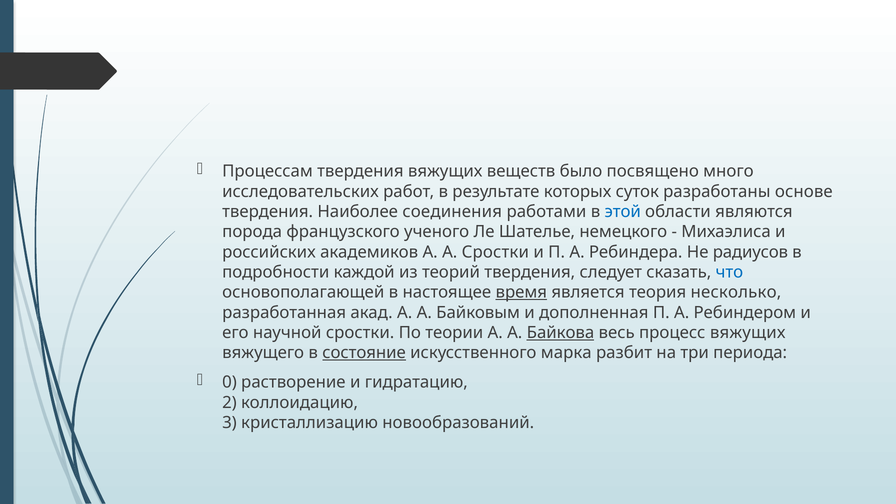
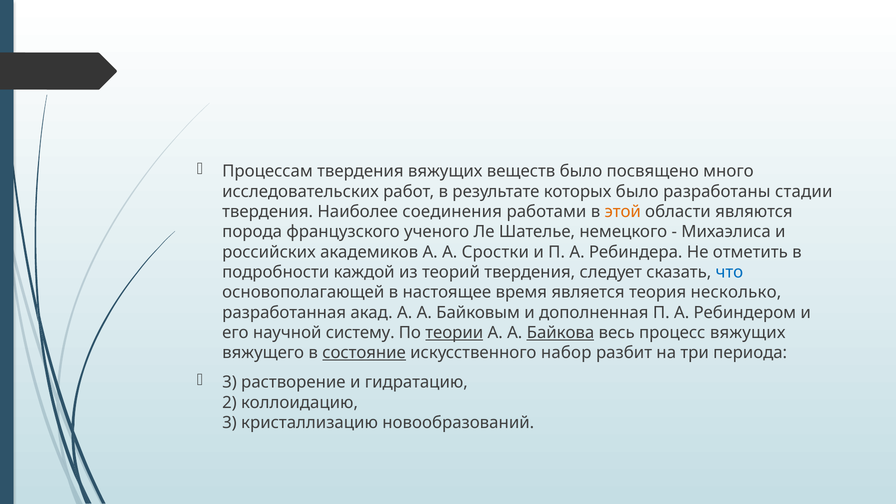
которых суток: суток -> было
основе: основе -> стадии
этой colour: blue -> orange
радиусов: радиусов -> отметить
время underline: present -> none
научной сростки: сростки -> систему
теории underline: none -> present
марка: марка -> набор
0 at (230, 382): 0 -> 3
